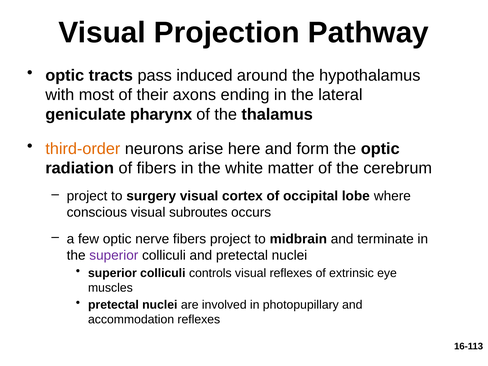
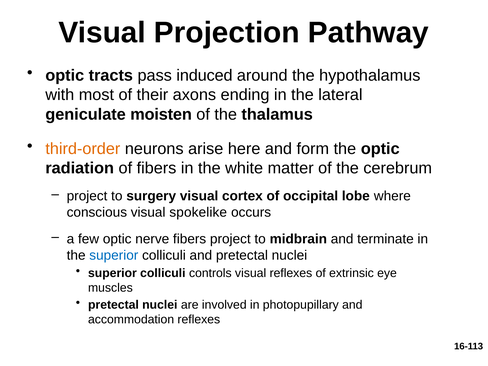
pharynx: pharynx -> moisten
subroutes: subroutes -> spokelike
superior at (114, 255) colour: purple -> blue
